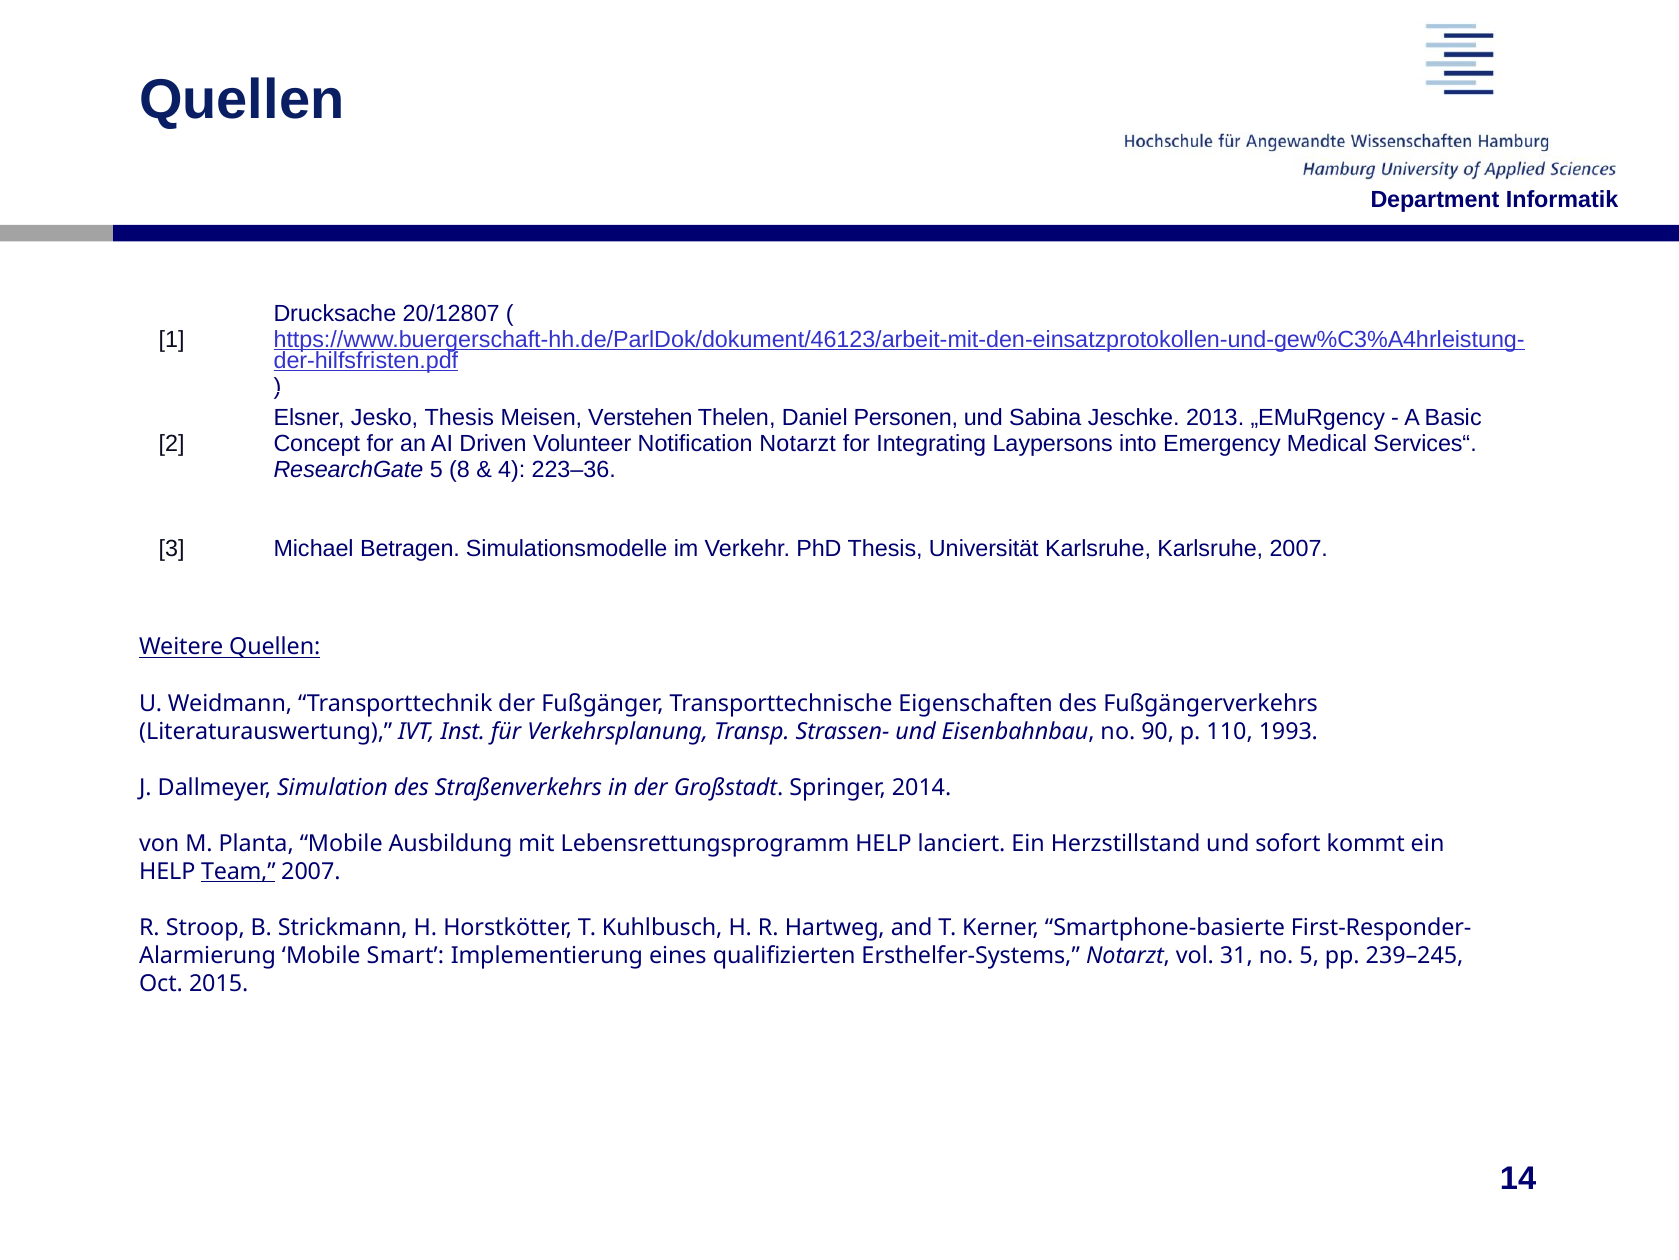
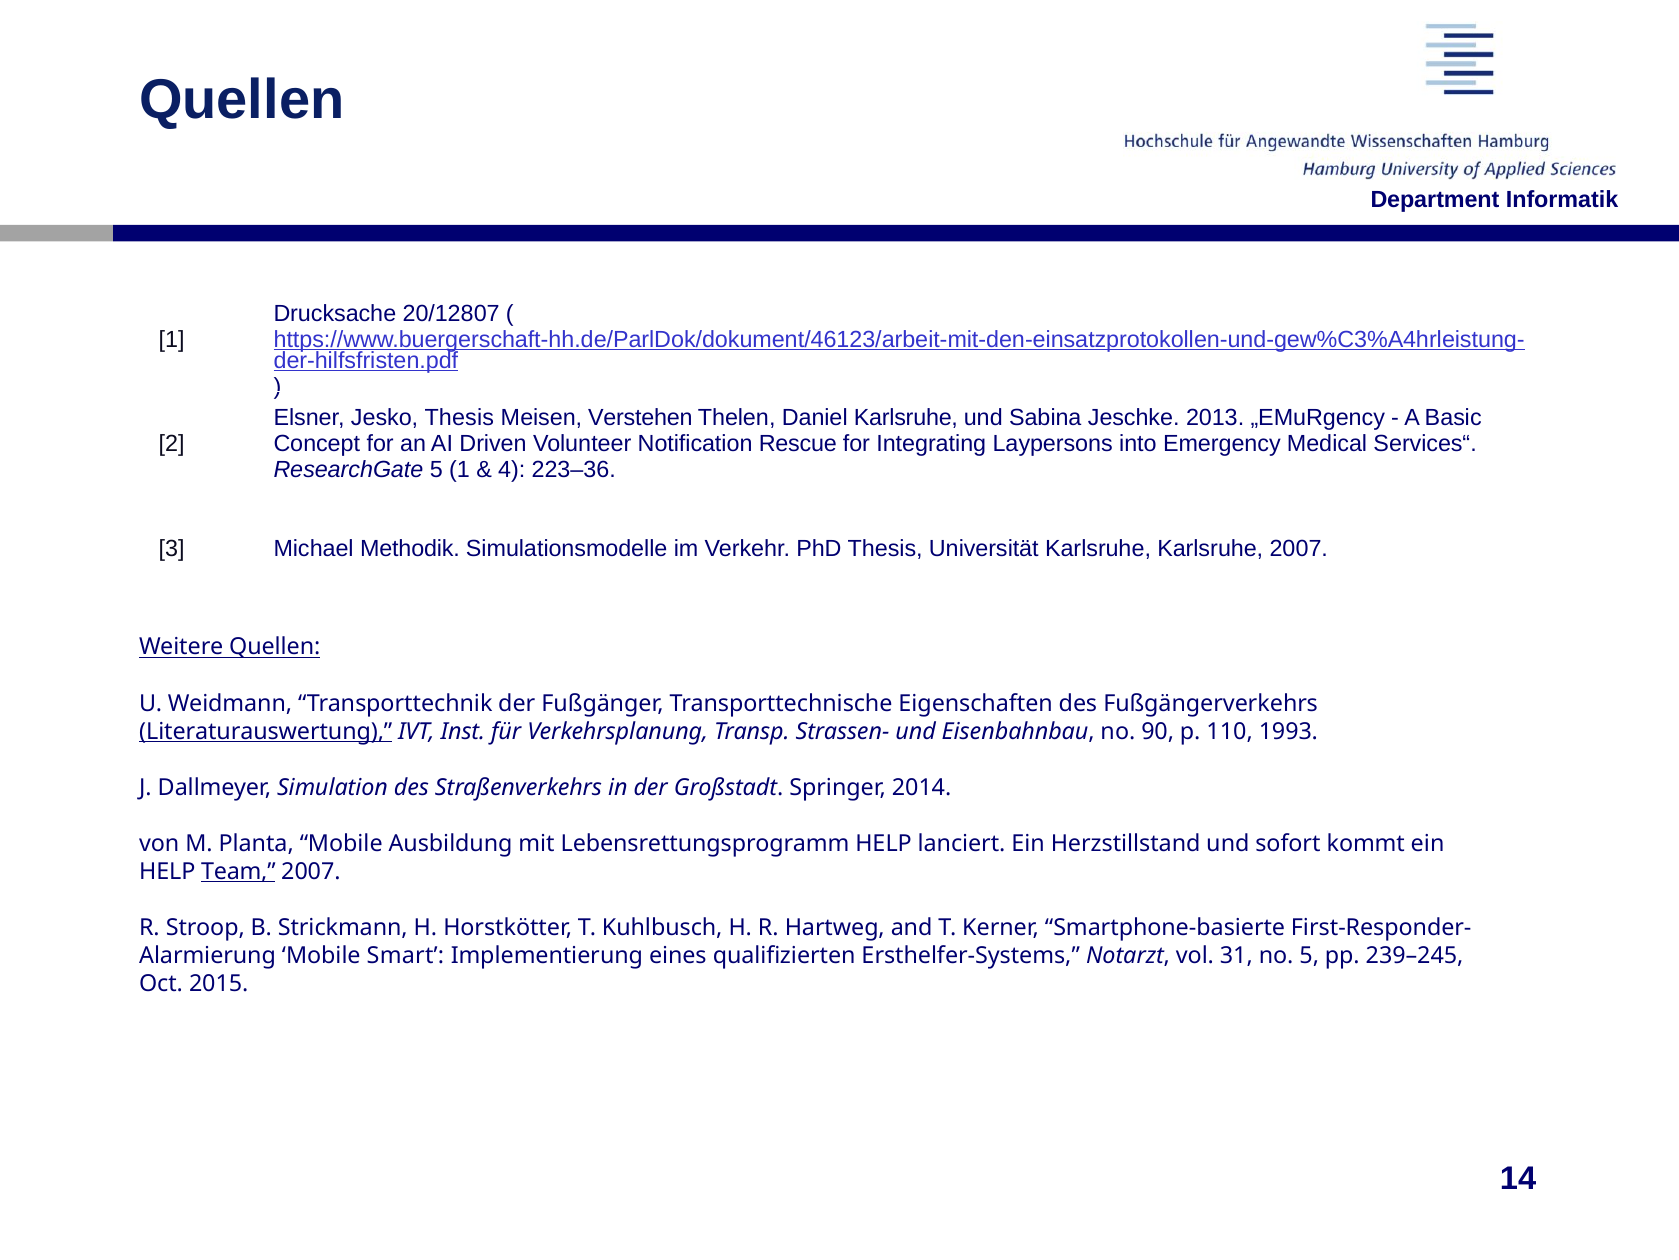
Daniel Personen: Personen -> Karlsruhe
Notification Notarzt: Notarzt -> Rescue
5 8: 8 -> 1
Betragen: Betragen -> Methodik
Literaturauswertung underline: none -> present
